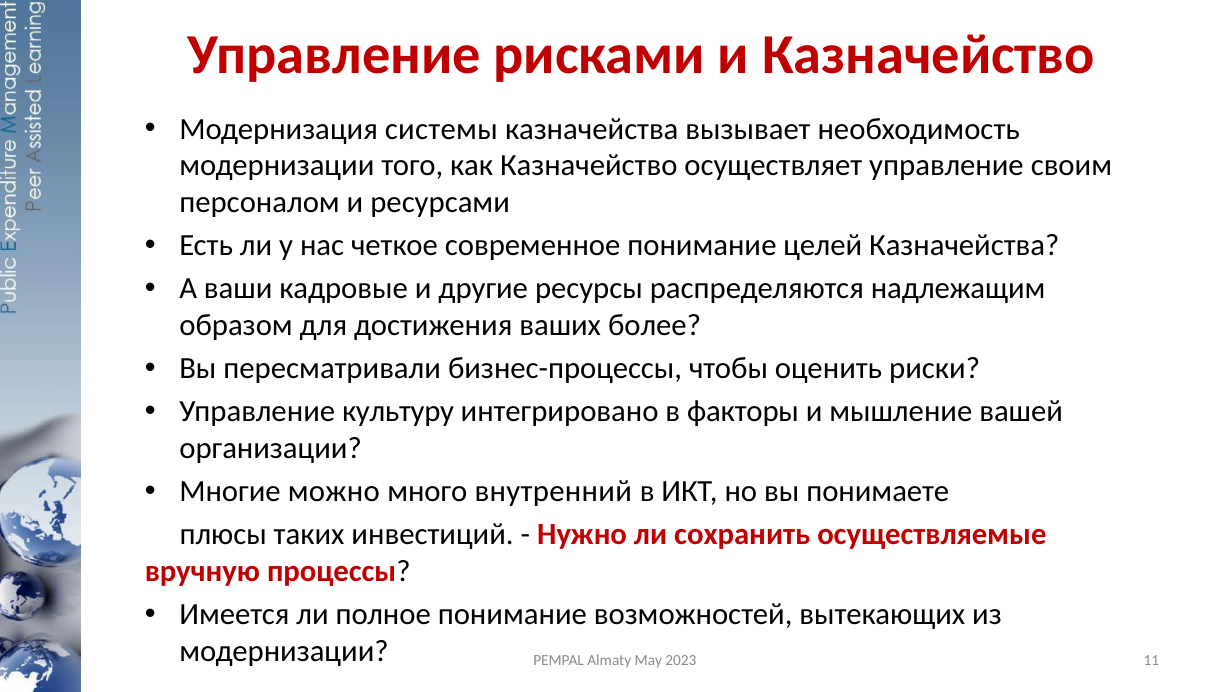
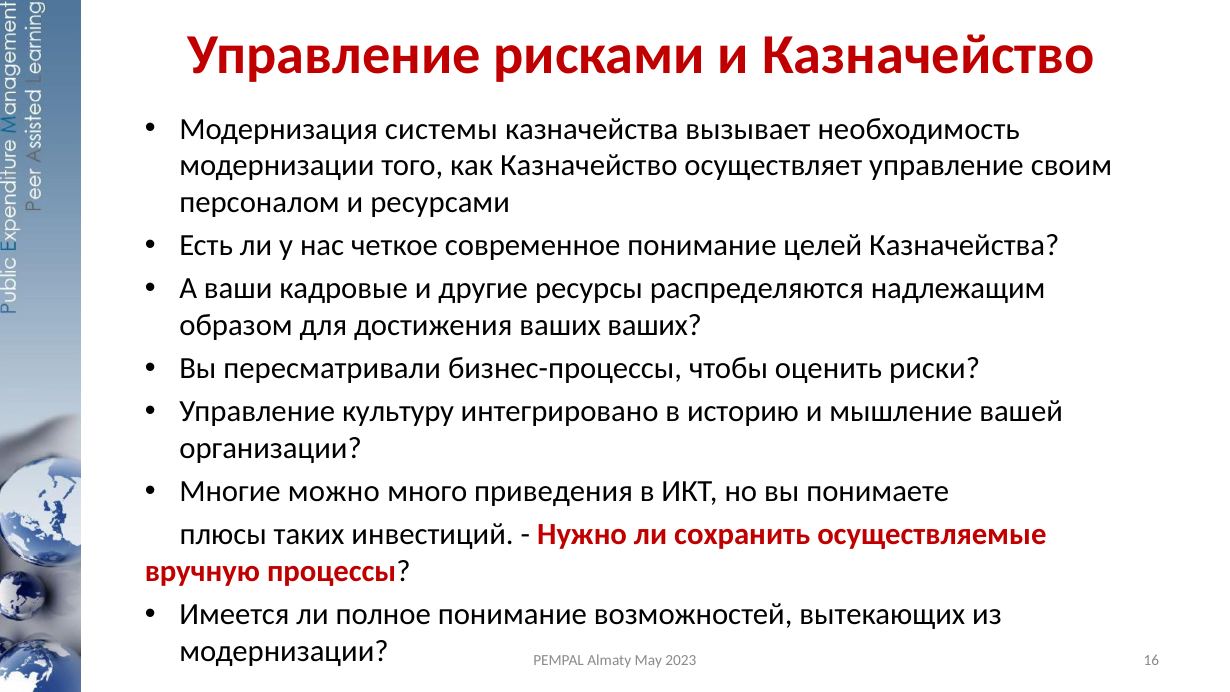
ваших более: более -> ваших
факторы: факторы -> историю
внутренний: внутренний -> приведения
11: 11 -> 16
